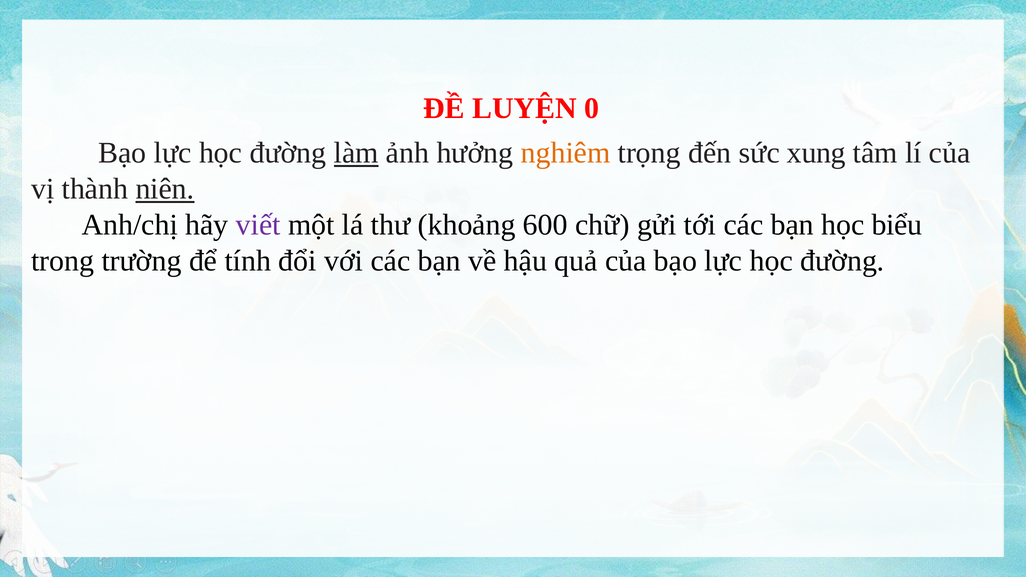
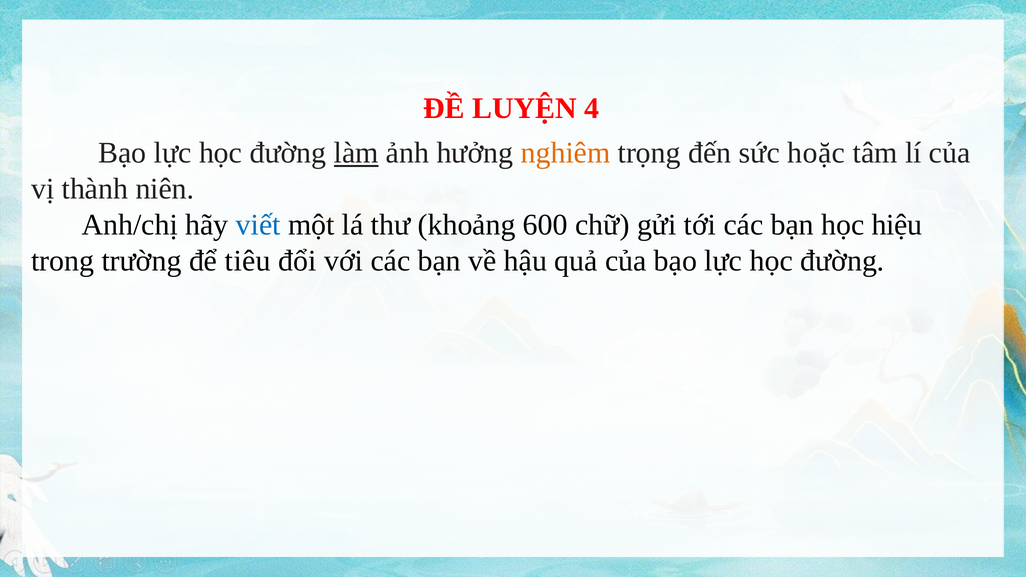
0: 0 -> 4
xung: xung -> hoặc
niên underline: present -> none
viết colour: purple -> blue
biểu: biểu -> hiệu
tính: tính -> tiêu
